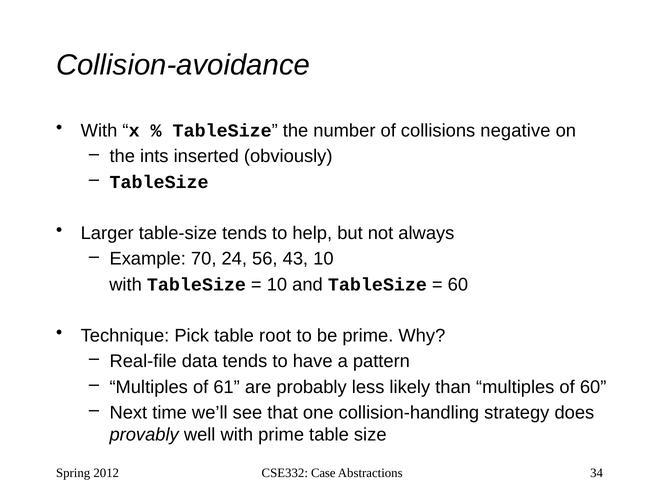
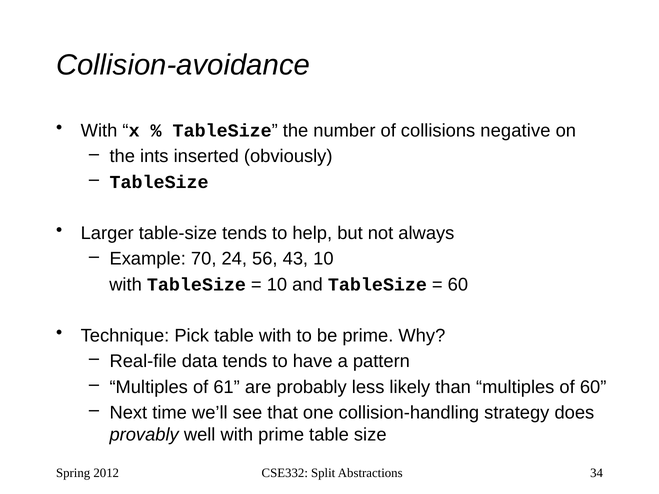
table root: root -> with
Case: Case -> Split
